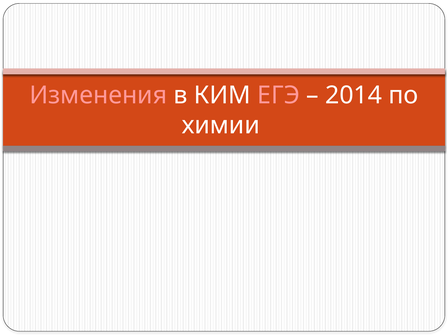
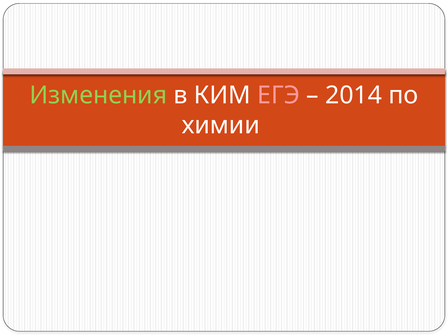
Изменения colour: pink -> light green
